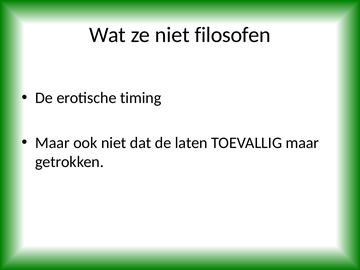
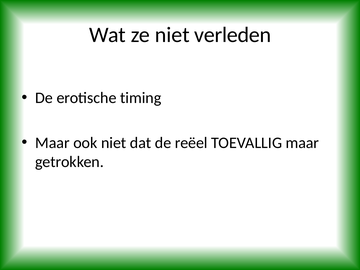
filosofen: filosofen -> verleden
laten: laten -> reëel
